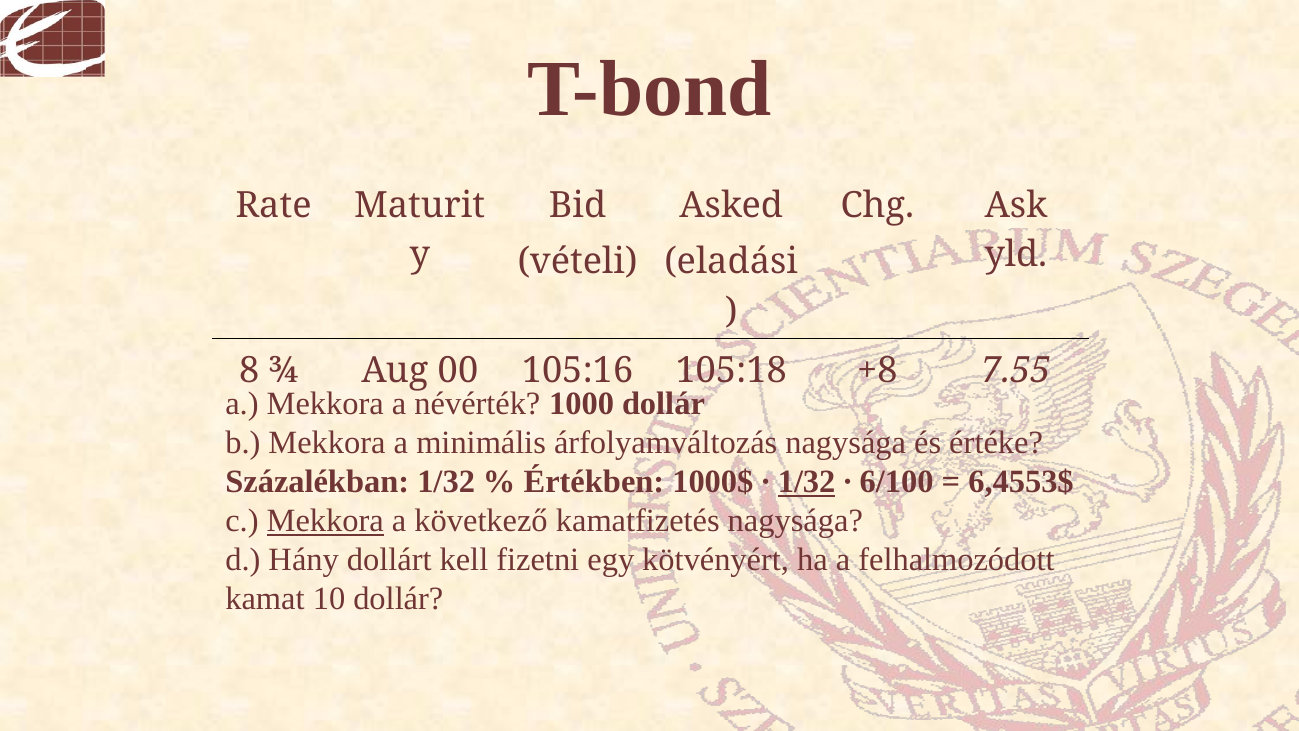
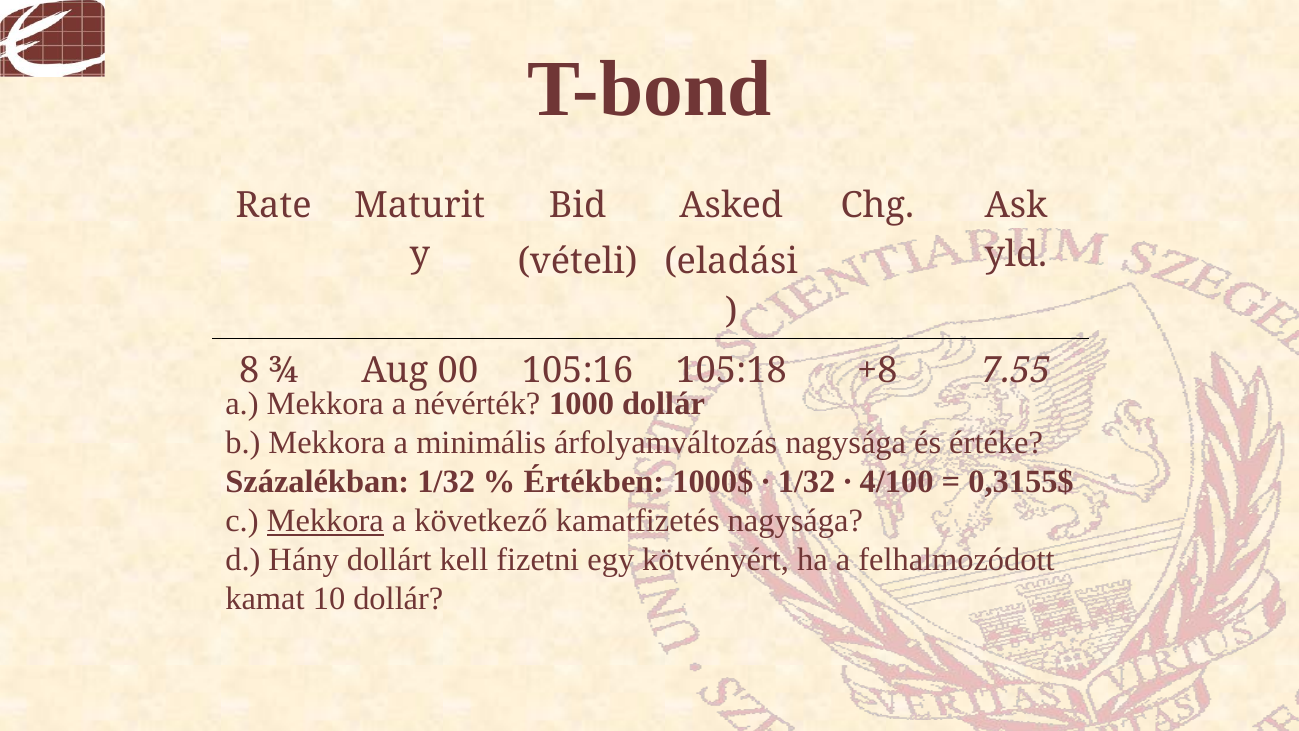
1/32 at (807, 482) underline: present -> none
6/100: 6/100 -> 4/100
6,4553$: 6,4553$ -> 0,3155$
